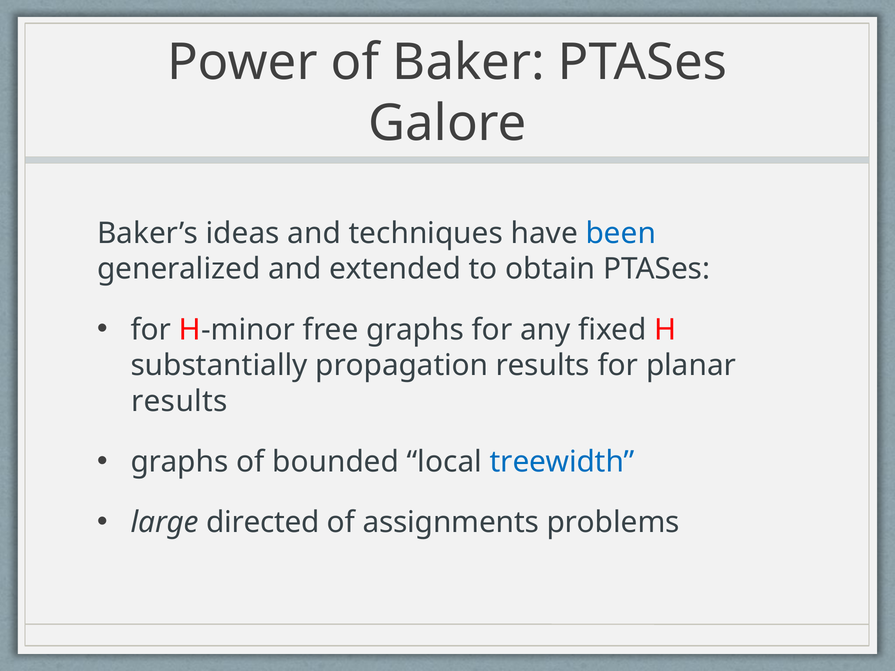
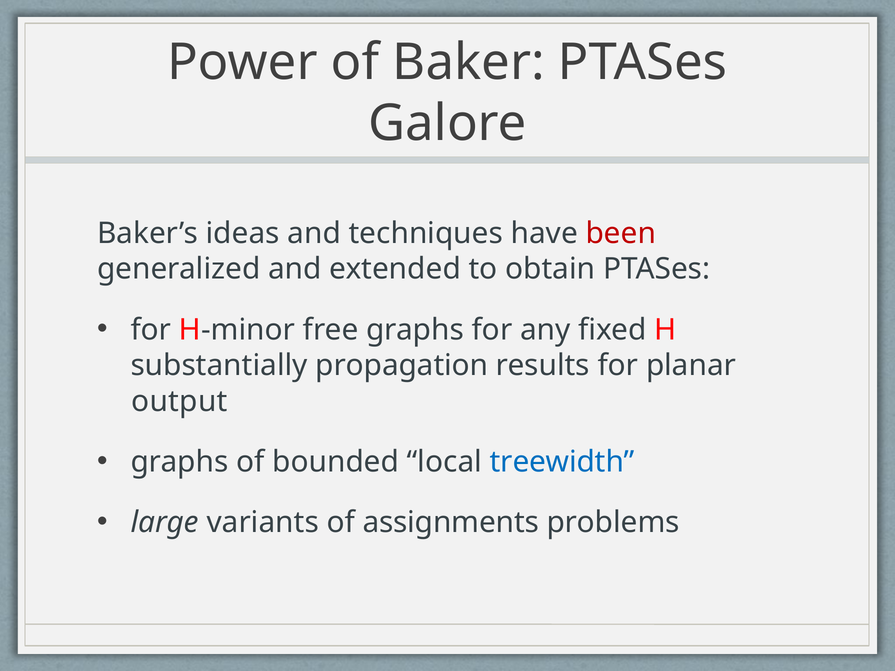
been colour: blue -> red
results at (179, 401): results -> output
directed: directed -> variants
